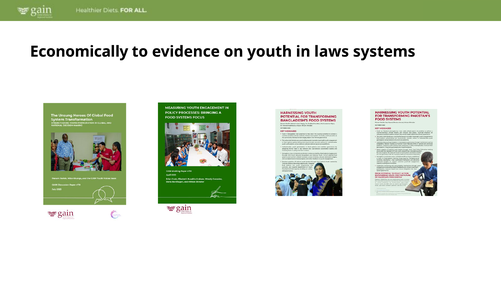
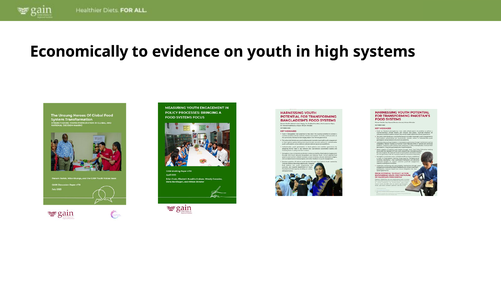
laws: laws -> high
